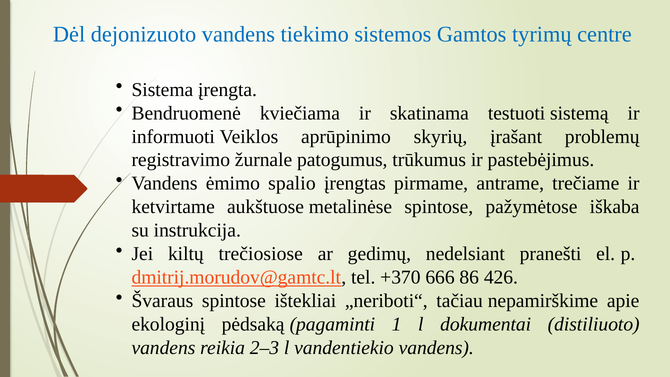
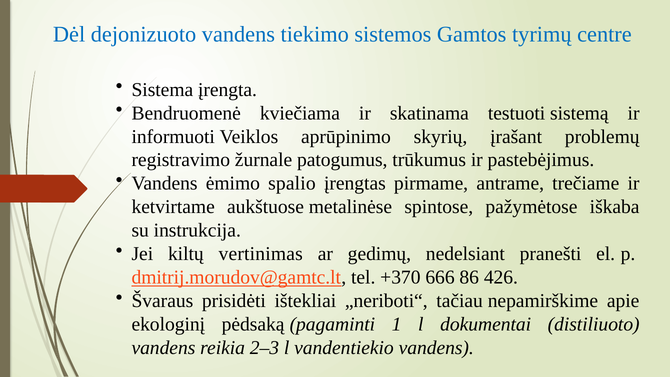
trečiosiose: trečiosiose -> vertinimas
Švaraus spintose: spintose -> prisidėti
